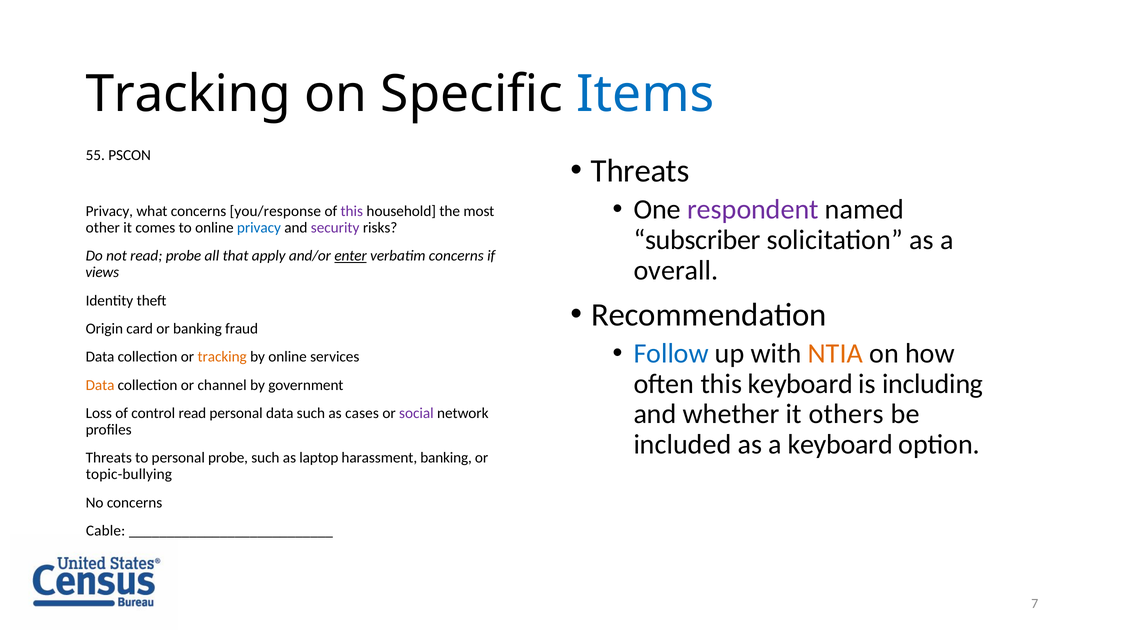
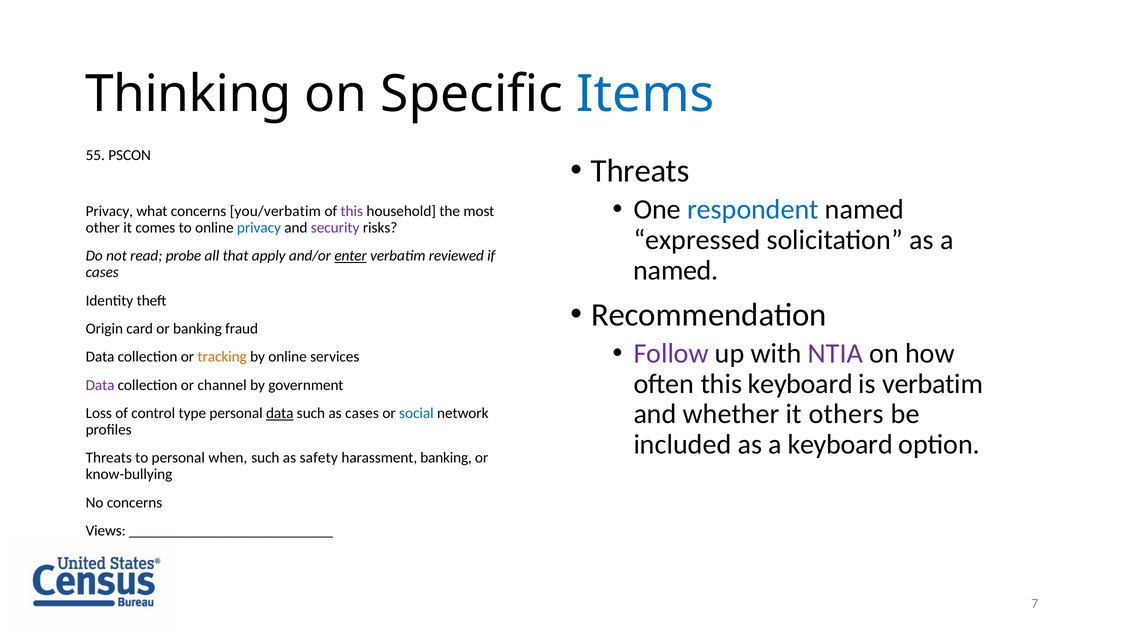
Tracking at (188, 94): Tracking -> Thinking
respondent colour: purple -> blue
you/response: you/response -> you/verbatim
subscriber: subscriber -> expressed
verbatim concerns: concerns -> reviewed
overall at (676, 270): overall -> named
views at (102, 273): views -> cases
Follow colour: blue -> purple
NTIA colour: orange -> purple
is including: including -> verbatim
Data at (100, 385) colour: orange -> purple
control read: read -> type
data at (280, 413) underline: none -> present
social colour: purple -> blue
personal probe: probe -> when
laptop: laptop -> safety
topic-bullying: topic-bullying -> know-bullying
Cable: Cable -> Views
